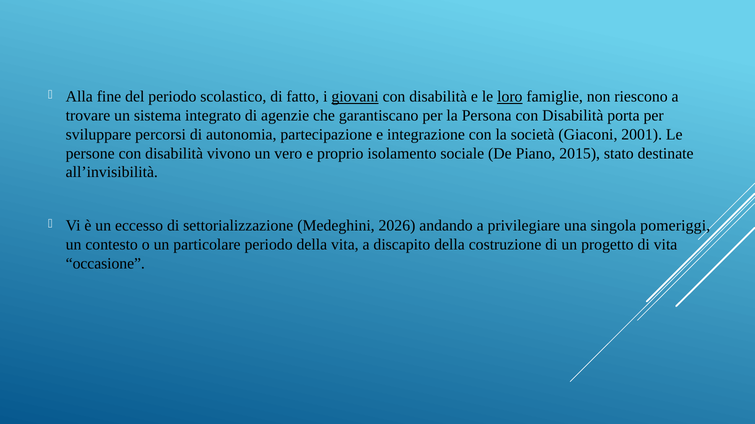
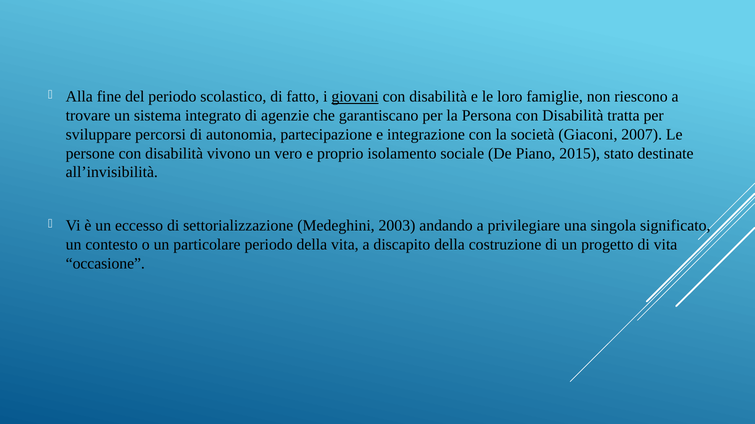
loro underline: present -> none
porta: porta -> tratta
2001: 2001 -> 2007
2026: 2026 -> 2003
pomeriggi: pomeriggi -> significato
